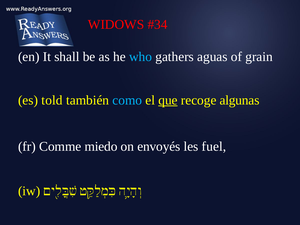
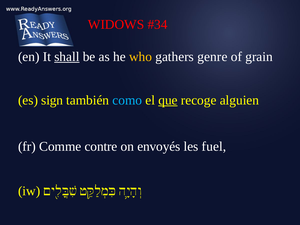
shall underline: none -> present
who colour: light blue -> yellow
aguas: aguas -> genre
told: told -> sign
algunas: algunas -> alguien
miedo: miedo -> contre
